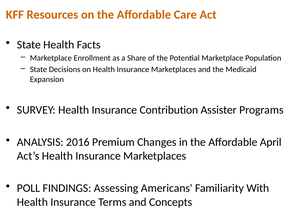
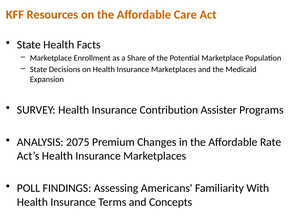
2016: 2016 -> 2075
April: April -> Rate
